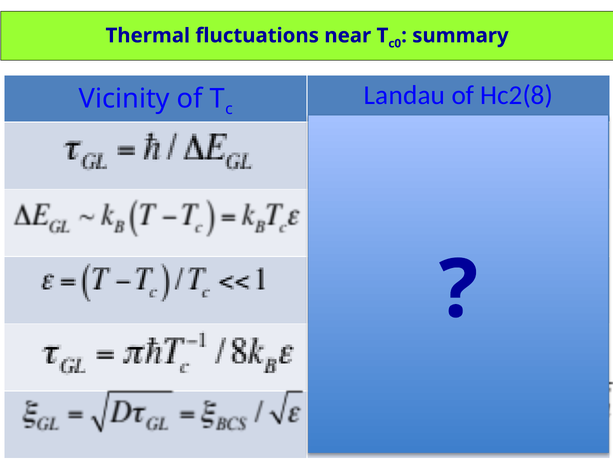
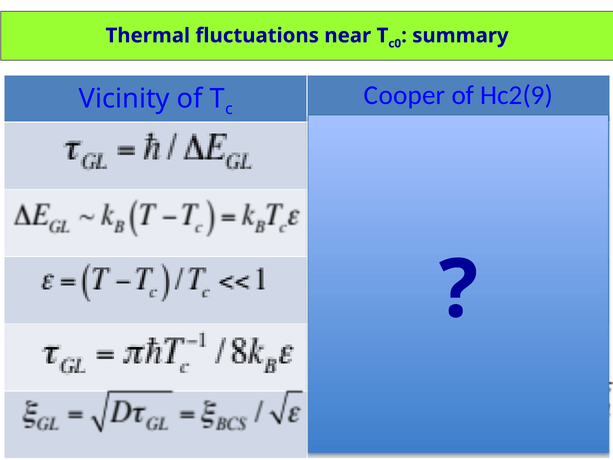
Landau: Landau -> Cooper
Hc2(8: Hc2(8 -> Hc2(9
